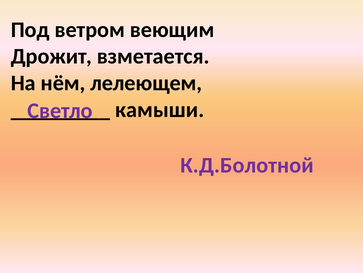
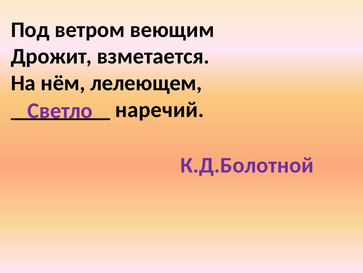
камыши: камыши -> наречий
